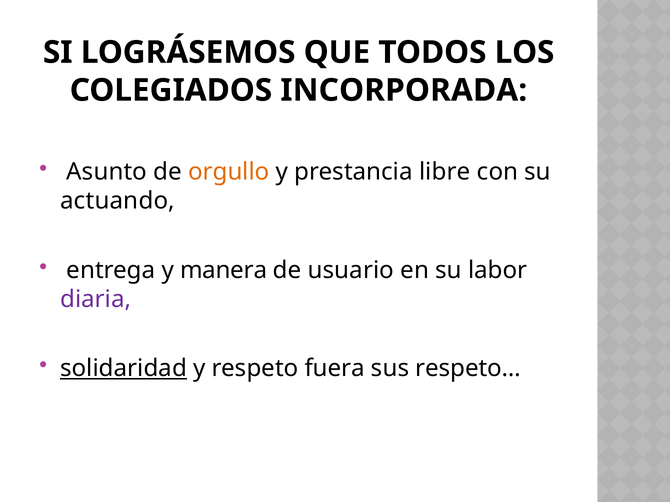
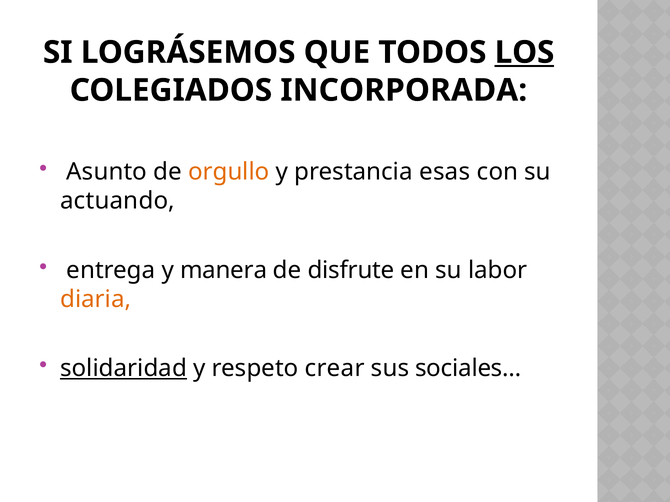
LOS underline: none -> present
libre: libre -> esas
usuario: usuario -> disfrute
diaria colour: purple -> orange
fuera: fuera -> crear
respeto…: respeto… -> sociales…
